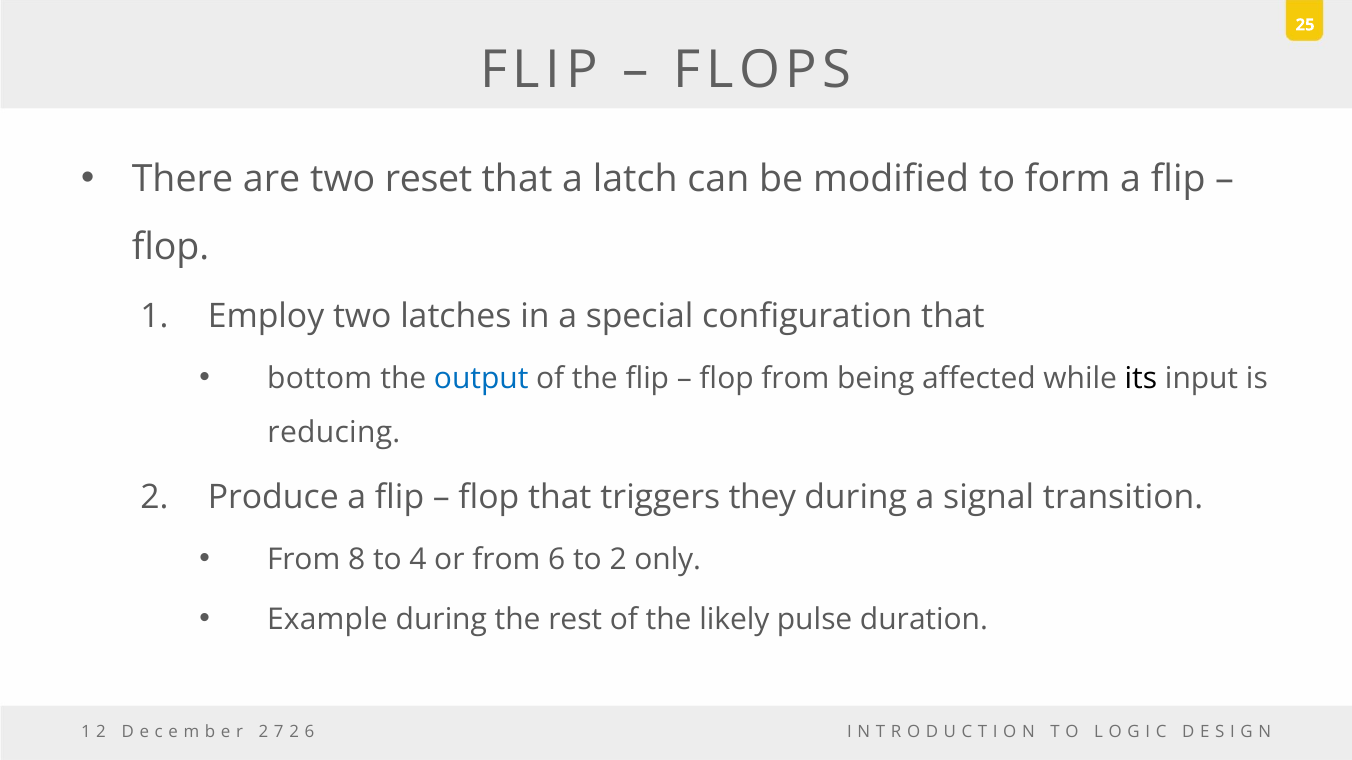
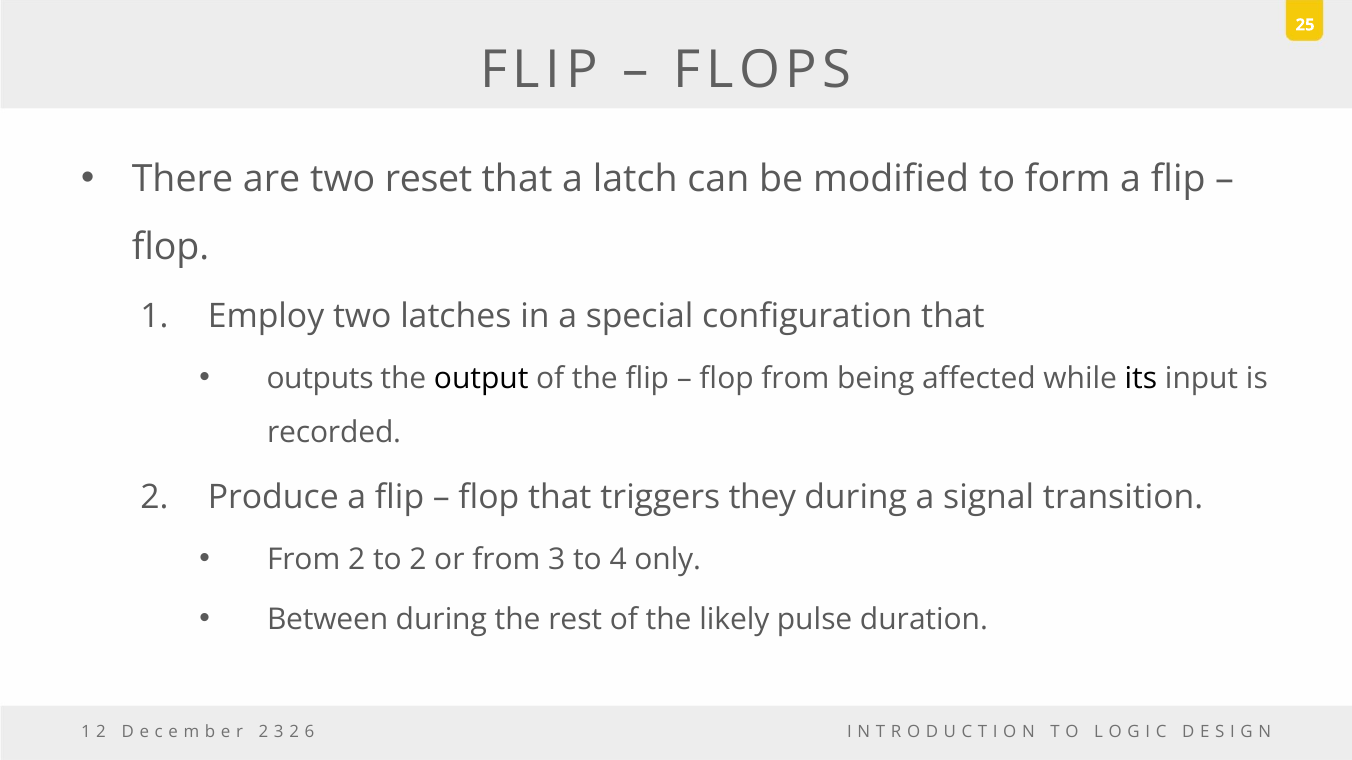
bottom: bottom -> outputs
output colour: blue -> black
reducing: reducing -> recorded
From 8: 8 -> 2
to 4: 4 -> 2
from 6: 6 -> 3
to 2: 2 -> 4
Example: Example -> Between
7 at (279, 732): 7 -> 3
